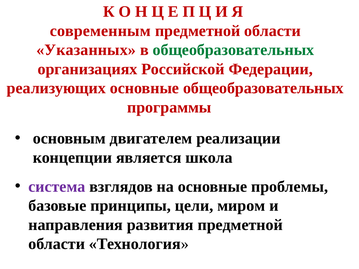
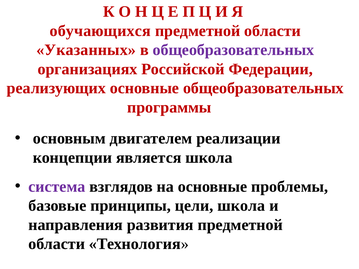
современным: современным -> обучающихся
общеобразовательных at (233, 50) colour: green -> purple
цели миром: миром -> школа
